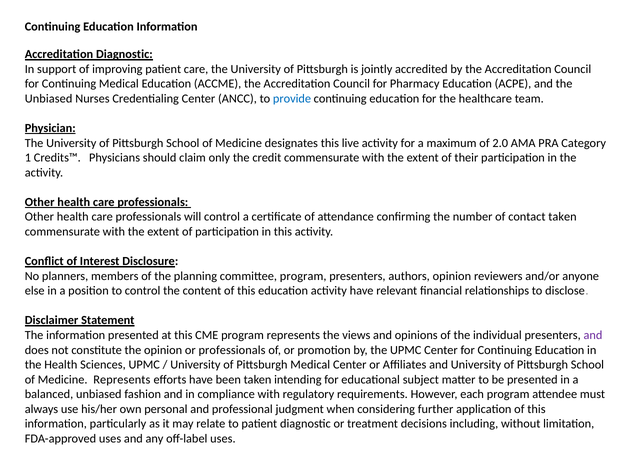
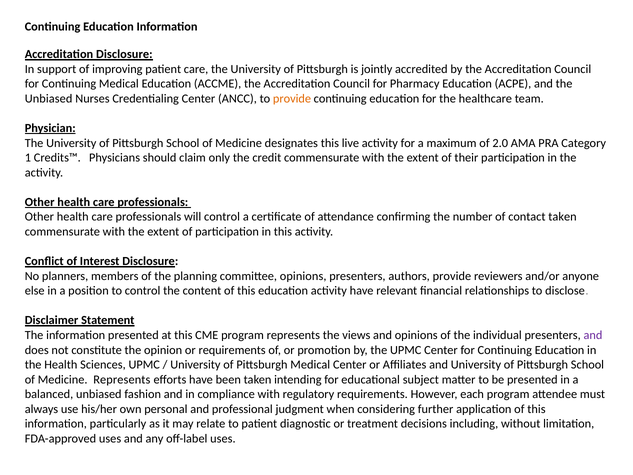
Accreditation Diagnostic: Diagnostic -> Disclosure
provide at (292, 99) colour: blue -> orange
committee program: program -> opinions
authors opinion: opinion -> provide
or professionals: professionals -> requirements
